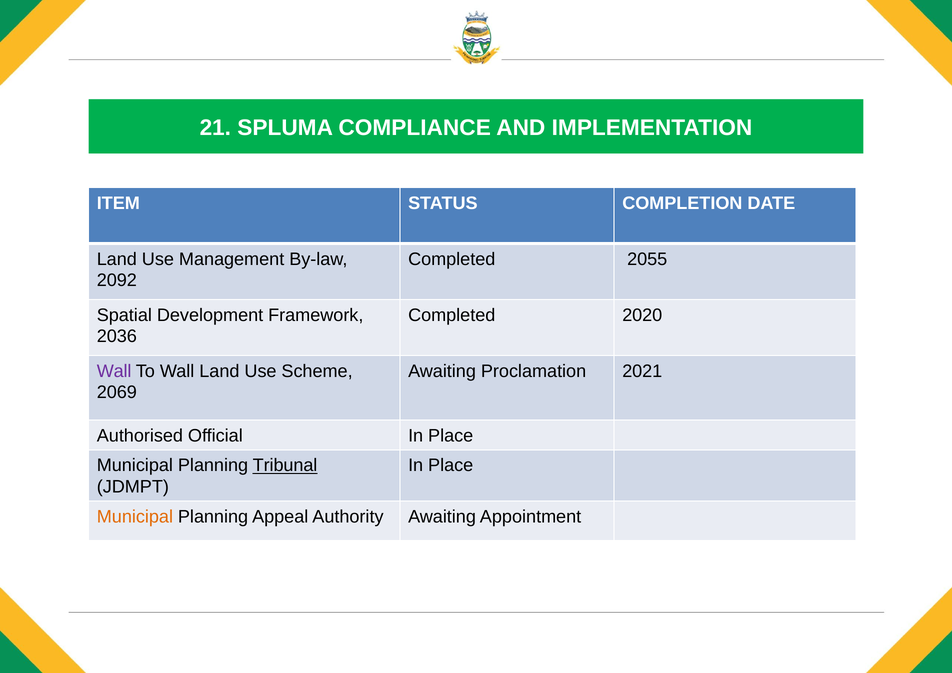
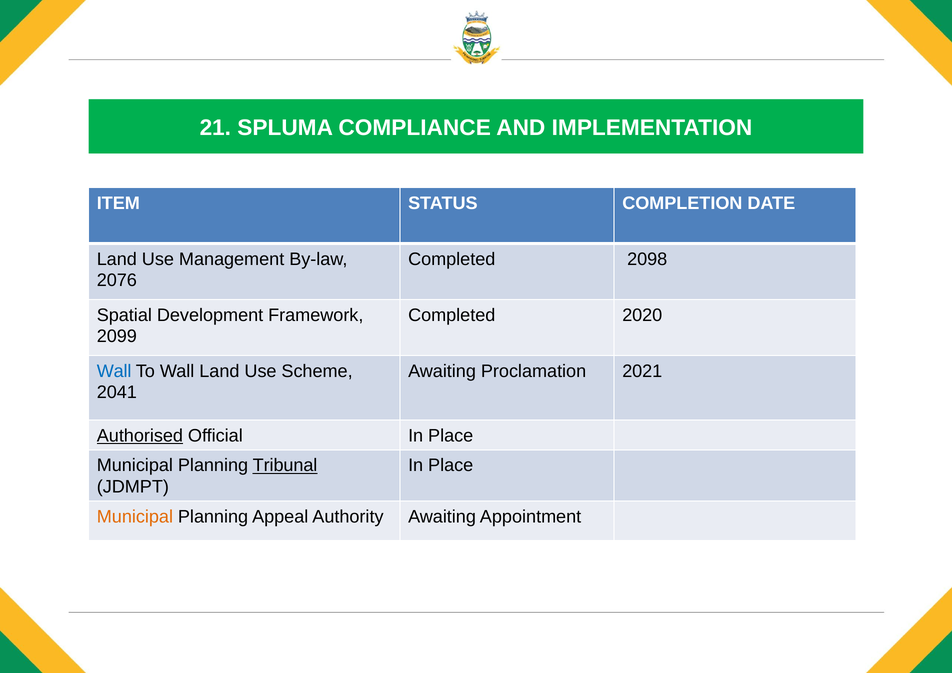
2055: 2055 -> 2098
2092: 2092 -> 2076
2036: 2036 -> 2099
Wall at (114, 371) colour: purple -> blue
2069: 2069 -> 2041
Authorised underline: none -> present
